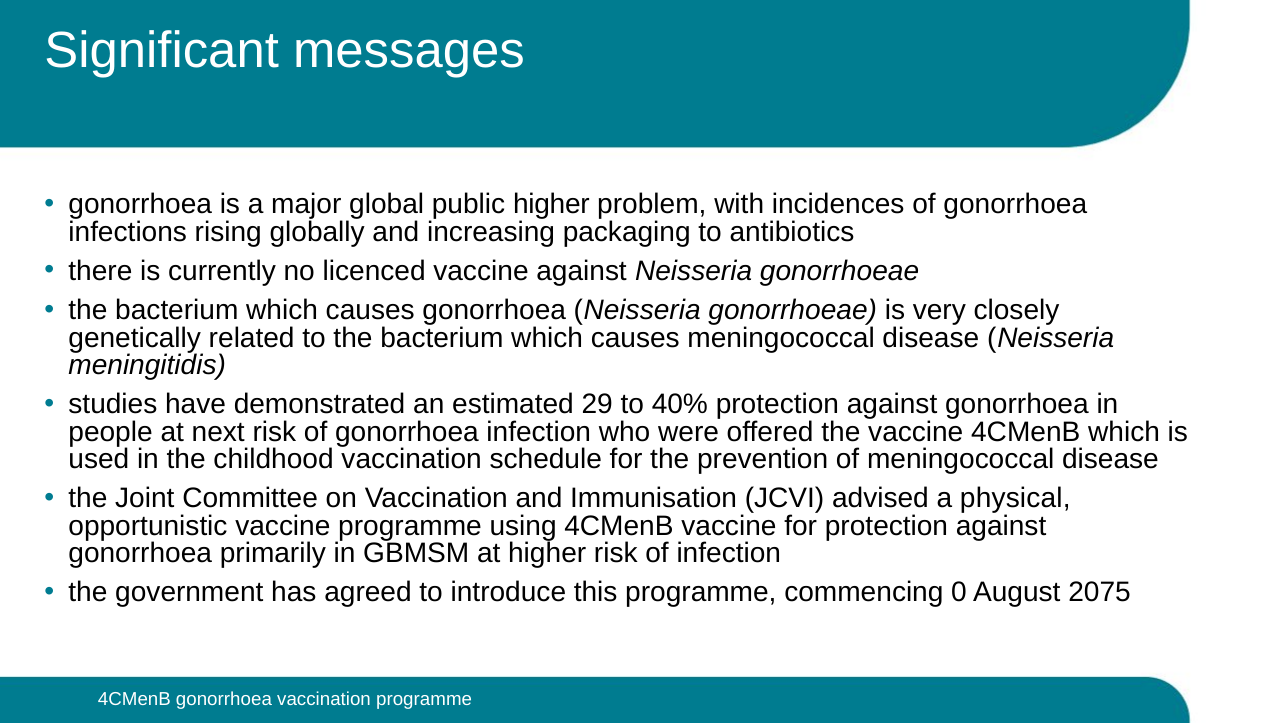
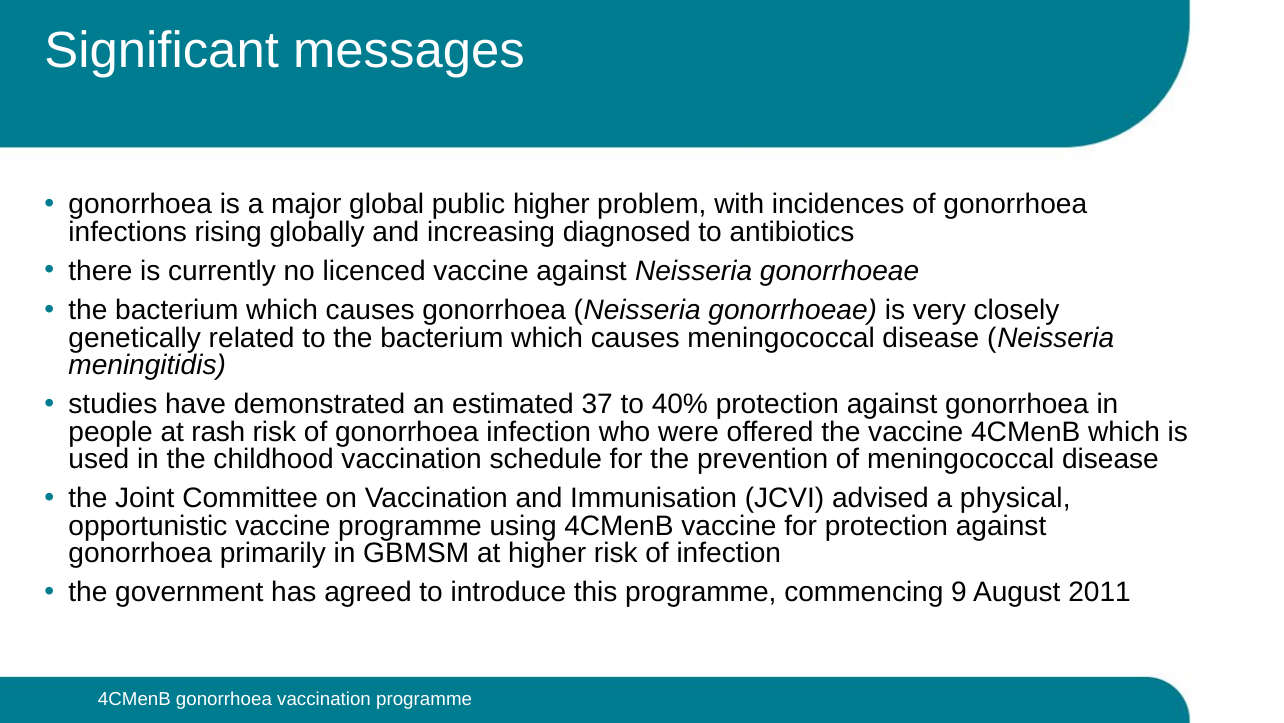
packaging: packaging -> diagnosed
29: 29 -> 37
next: next -> rash
0: 0 -> 9
2075: 2075 -> 2011
